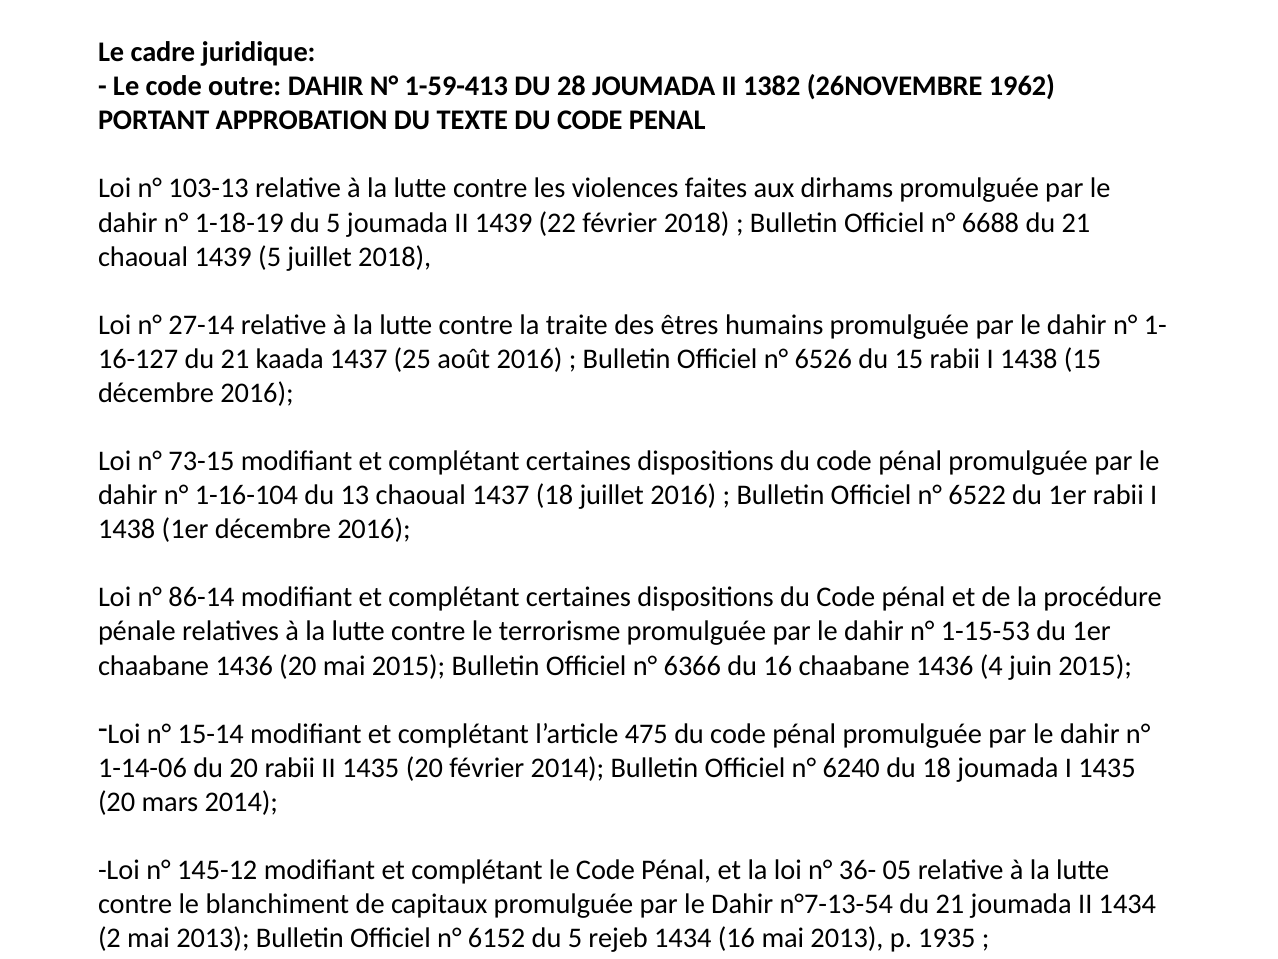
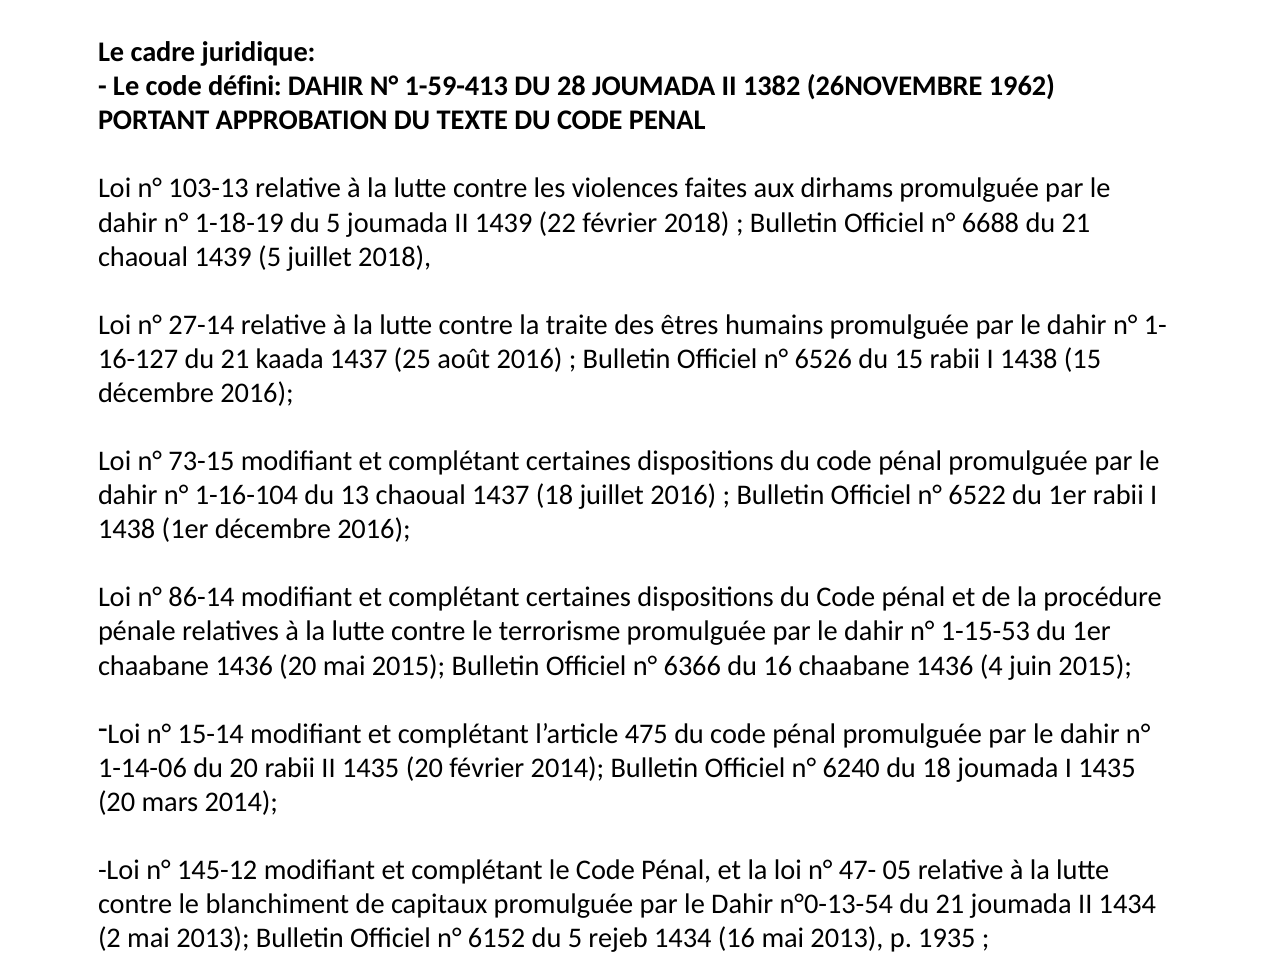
outre: outre -> défini
36-: 36- -> 47-
n°7-13-54: n°7-13-54 -> n°0-13-54
